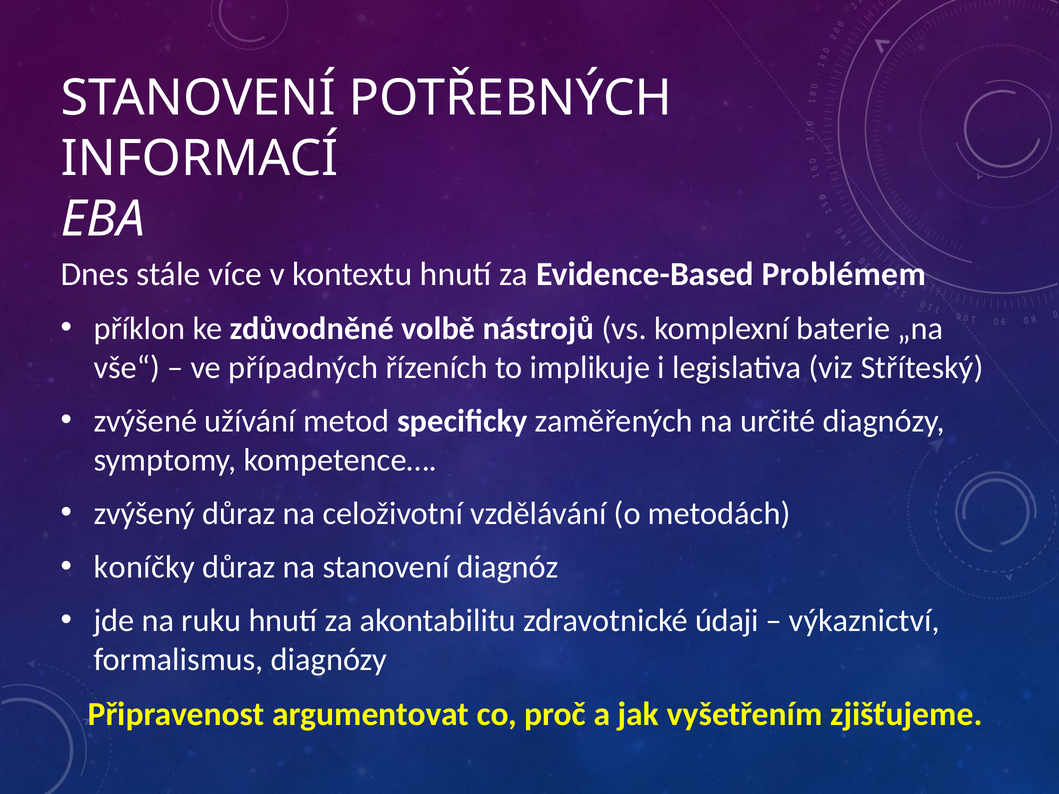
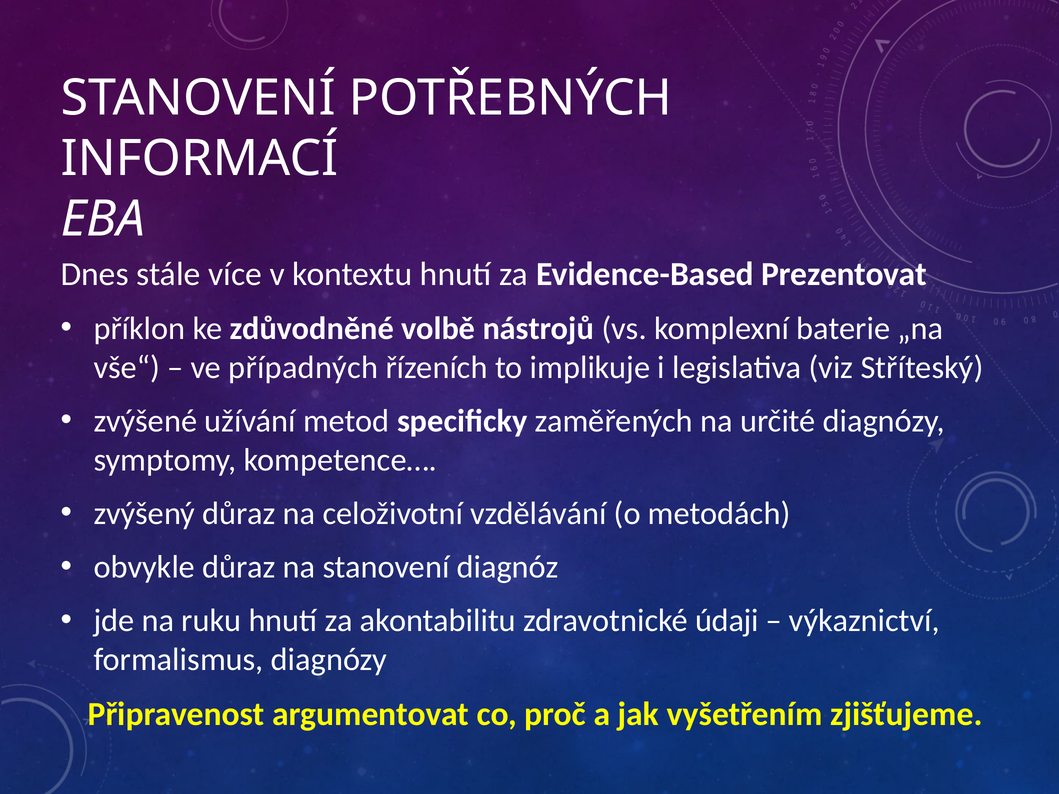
Problémem: Problémem -> Prezentovat
koníčky: koníčky -> obvykle
